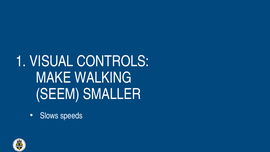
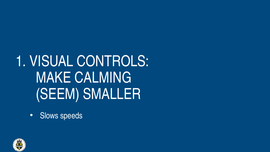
WALKING: WALKING -> CALMING
